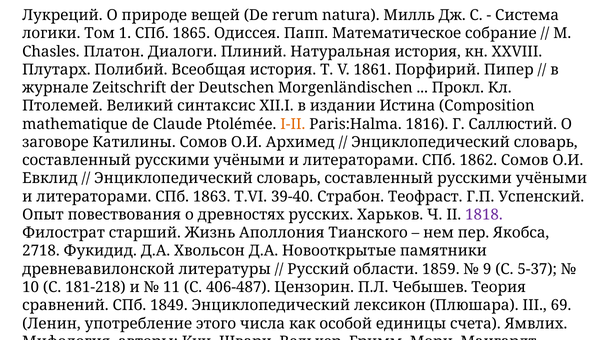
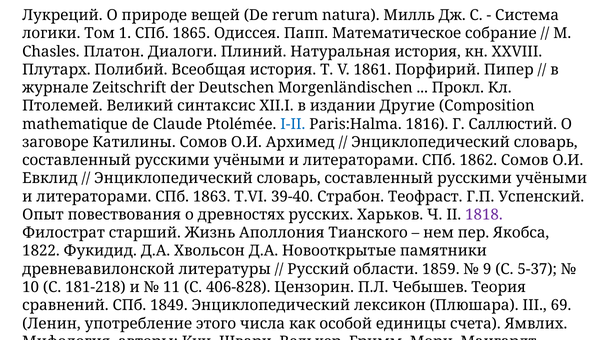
Истина: Истина -> Другие
I-II colour: orange -> blue
2718: 2718 -> 1822
406-487: 406-487 -> 406-828
